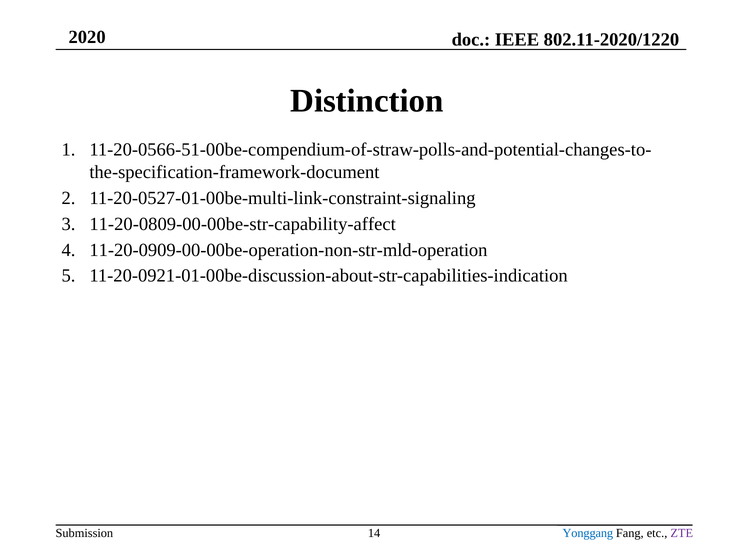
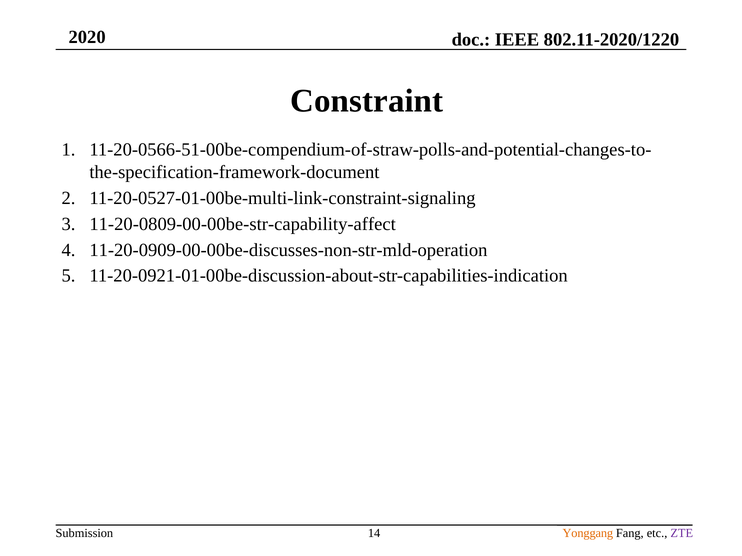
Distinction: Distinction -> Constraint
11-20-0909-00-00be-operation-non-str-mld-operation: 11-20-0909-00-00be-operation-non-str-mld-operation -> 11-20-0909-00-00be-discusses-non-str-mld-operation
Yonggang colour: blue -> orange
